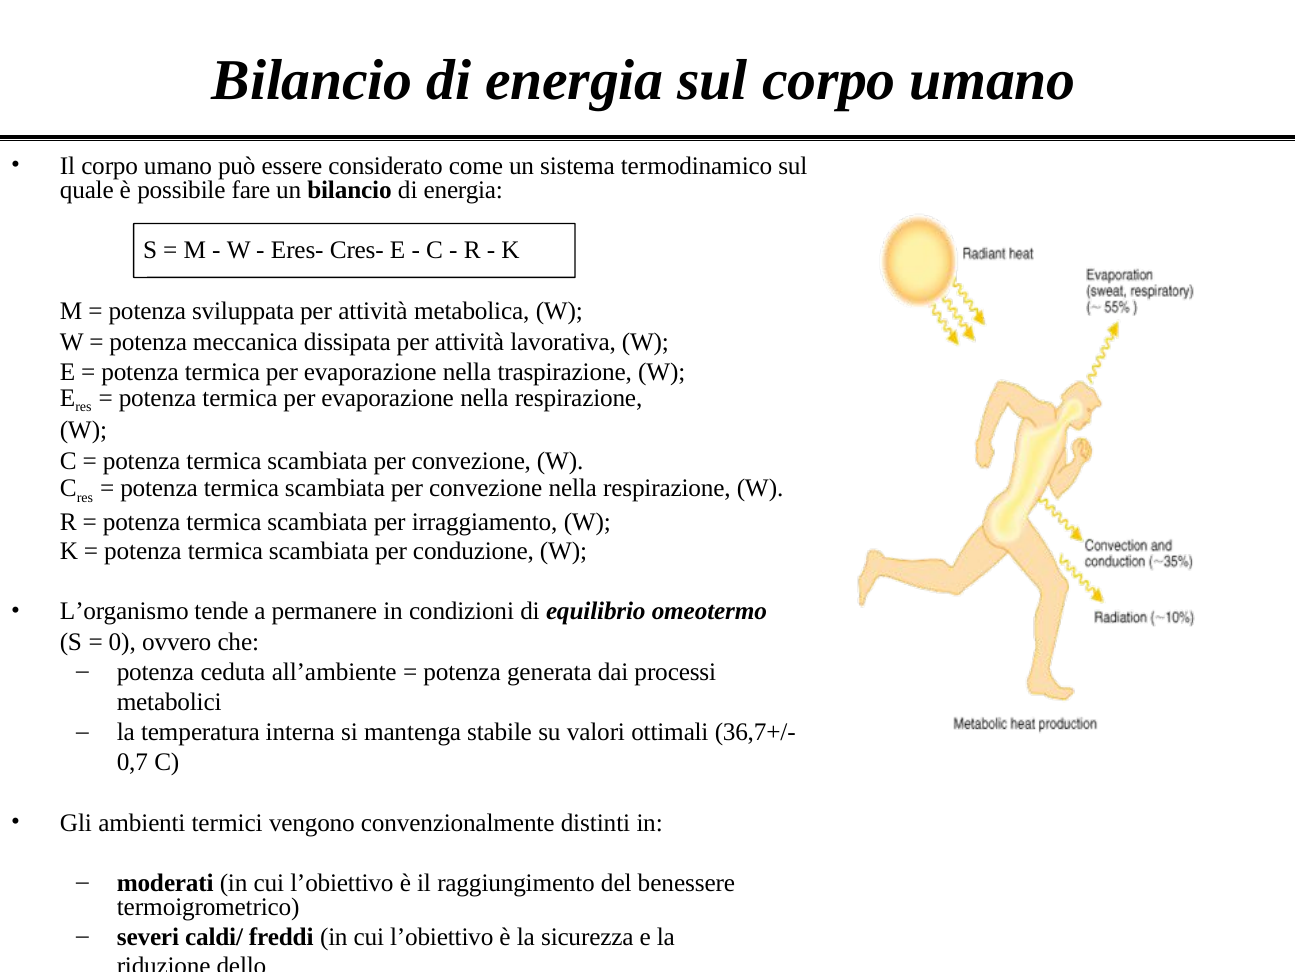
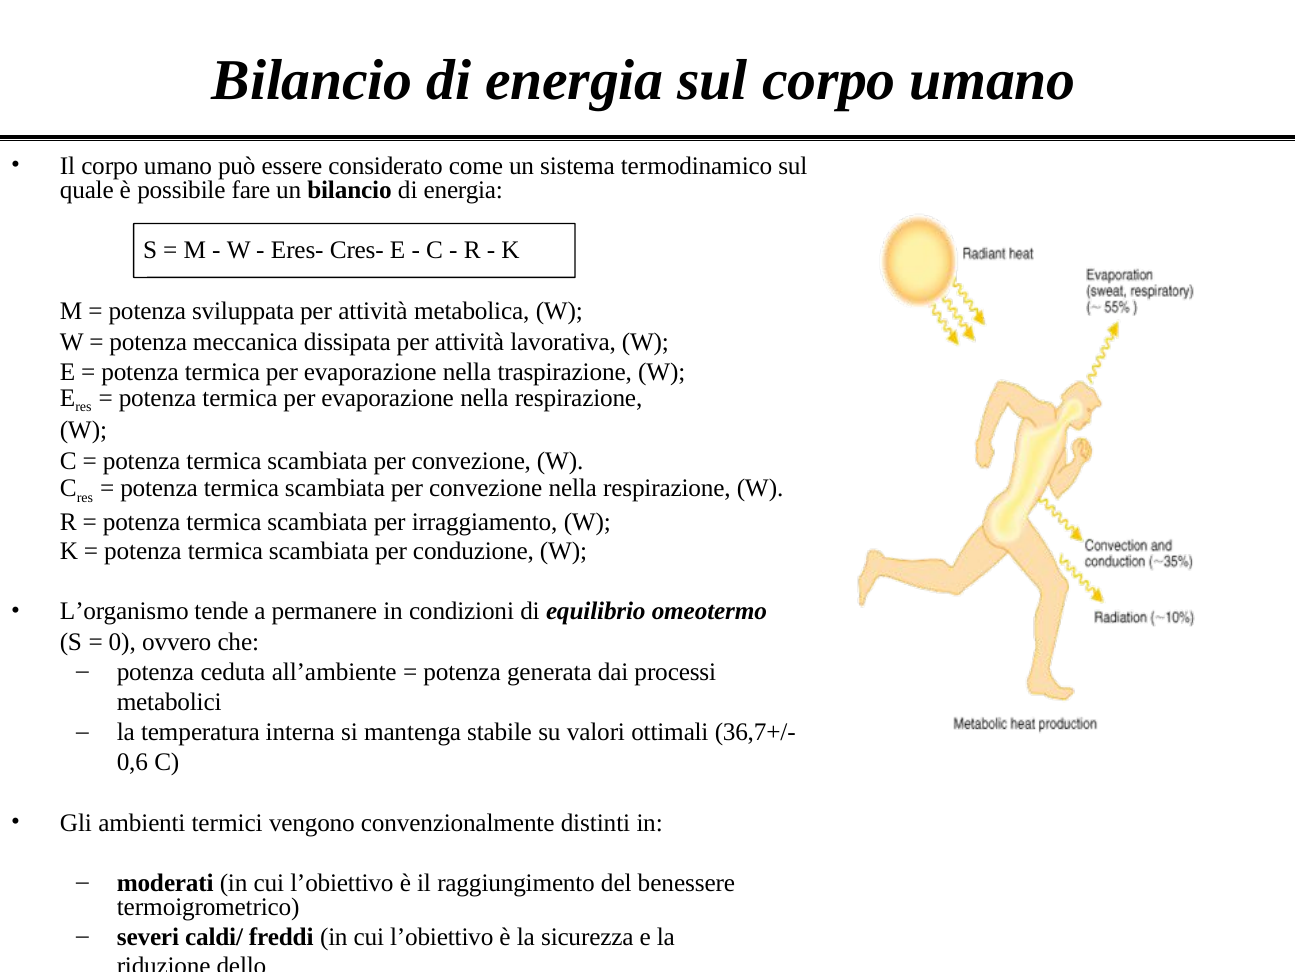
0,7: 0,7 -> 0,6
